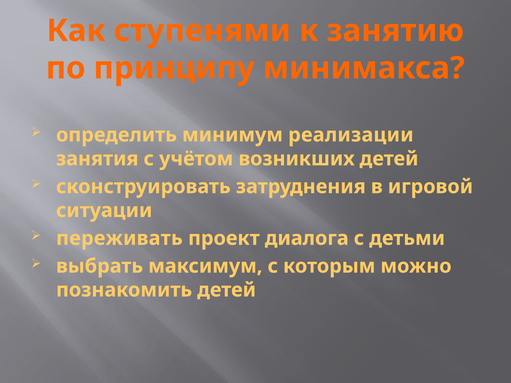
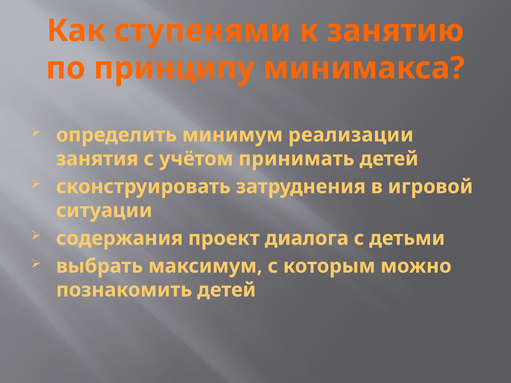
возникших: возникших -> принимать
переживать: переживать -> содержания
